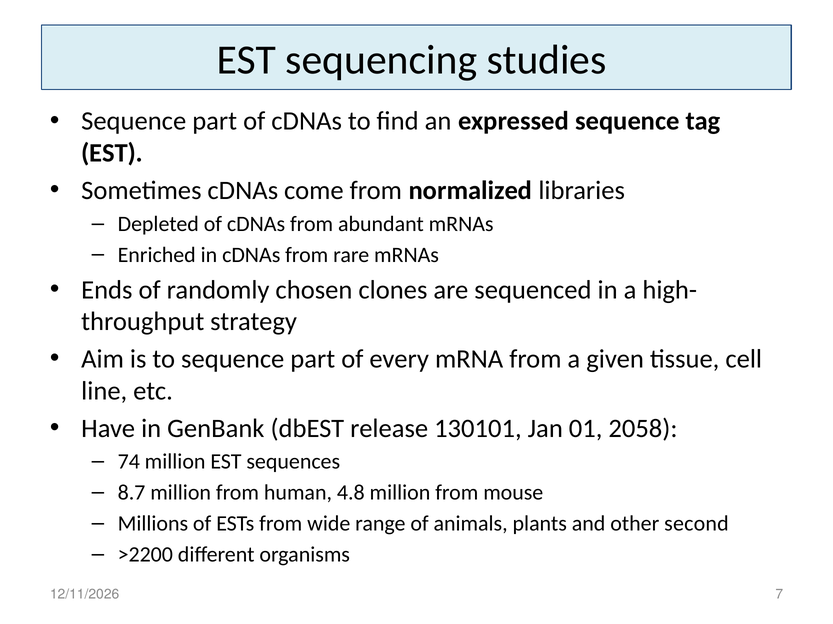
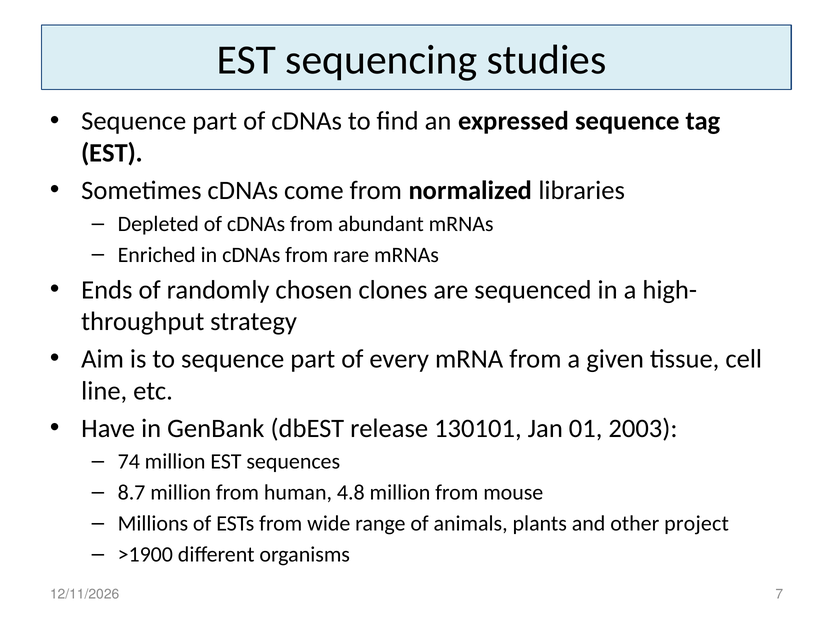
2058: 2058 -> 2003
second: second -> project
>2200: >2200 -> >1900
